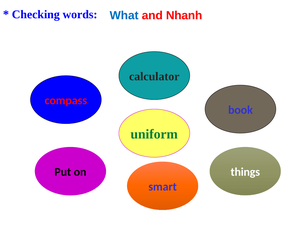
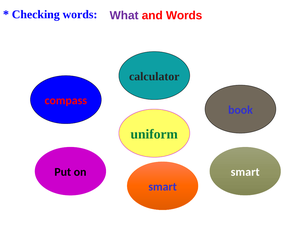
What colour: blue -> purple
and Nhanh: Nhanh -> Words
things at (245, 172): things -> smart
